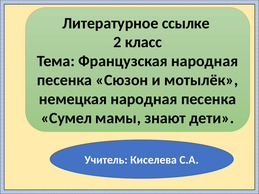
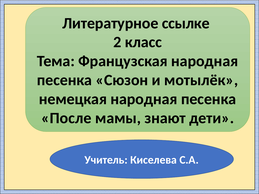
Сумел: Сумел -> После
